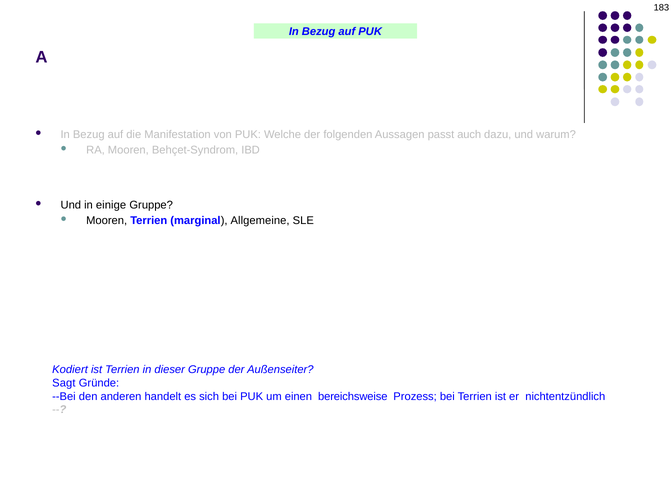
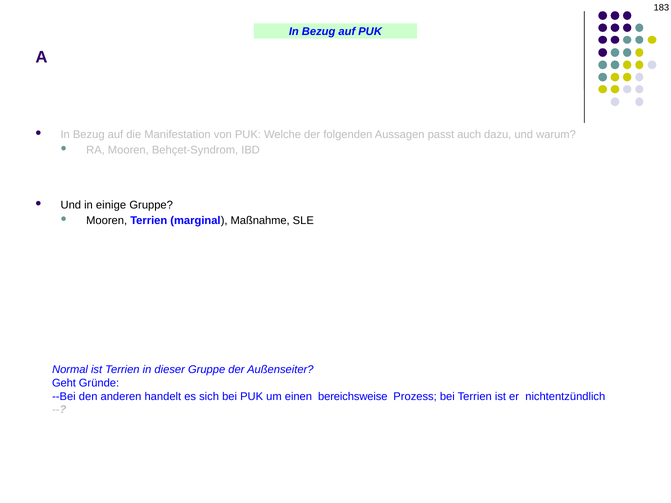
Allgemeine: Allgemeine -> Maßnahme
Kodiert: Kodiert -> Normal
Sagt: Sagt -> Geht
